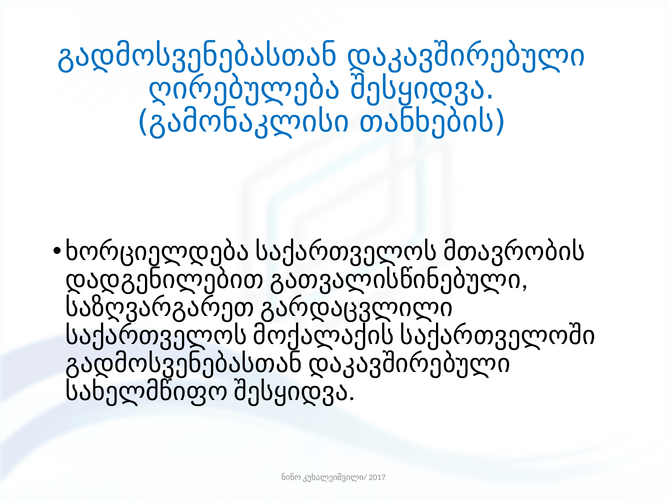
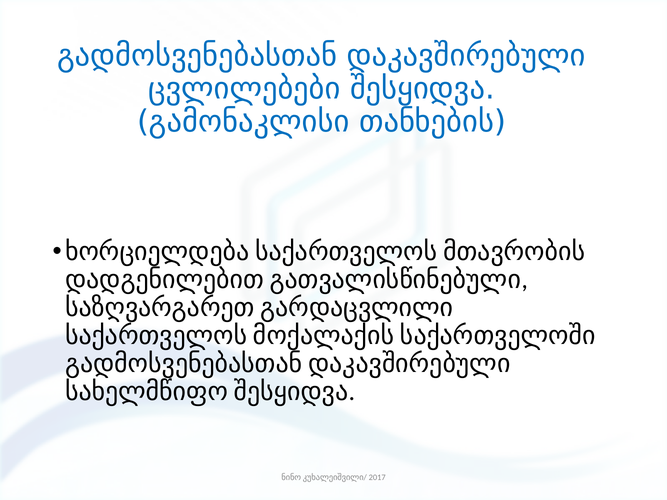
ღირებულება: ღირებულება -> ცვლილებები
